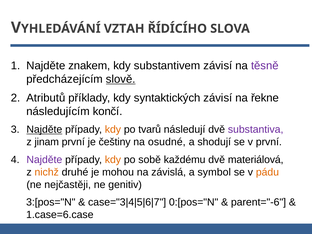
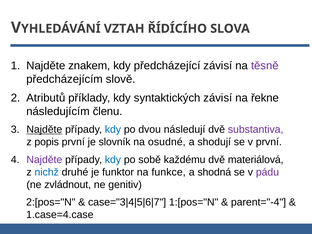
substantivem: substantivem -> předcházející
slově underline: present -> none
končí: končí -> členu
kdy at (113, 129) colour: orange -> blue
tvarů: tvarů -> dvou
jinam: jinam -> popis
češtiny: češtiny -> slovník
kdy at (113, 160) colour: orange -> blue
nichž colour: orange -> blue
mohou: mohou -> funktor
závislá: závislá -> funkce
symbol: symbol -> shodná
pádu colour: orange -> purple
nejčastěji: nejčastěji -> zvládnout
3:[pos="N: 3:[pos="N -> 2:[pos="N
0:[pos="N: 0:[pos="N -> 1:[pos="N
parent="-6: parent="-6 -> parent="-4
1.case=6.case: 1.case=6.case -> 1.case=4.case
